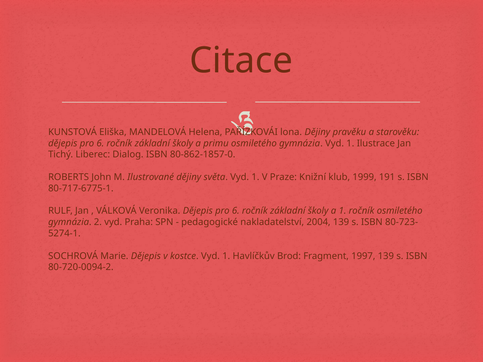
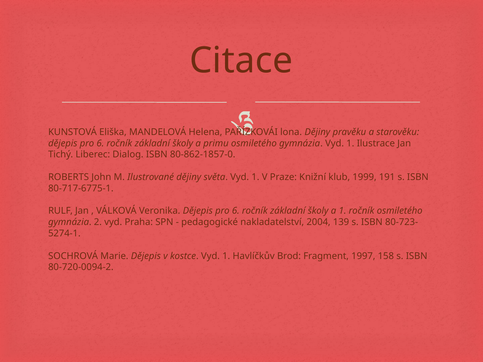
1997 139: 139 -> 158
